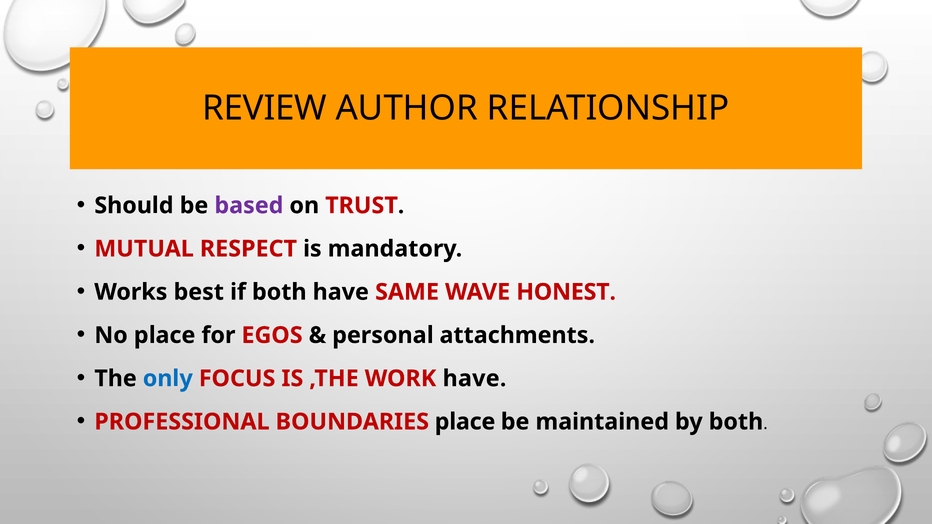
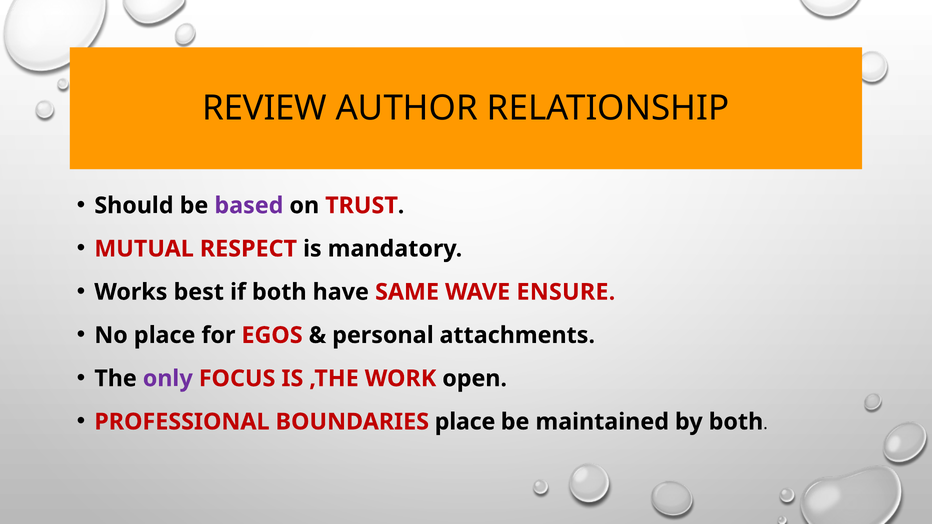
HONEST: HONEST -> ENSURE
only colour: blue -> purple
WORK have: have -> open
